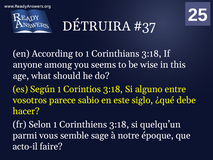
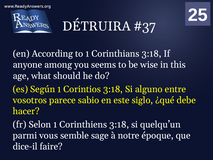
acto-il: acto-il -> dice-il
